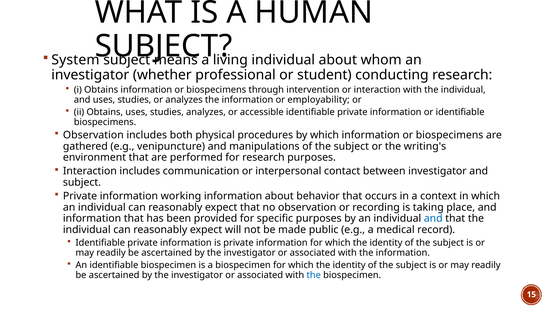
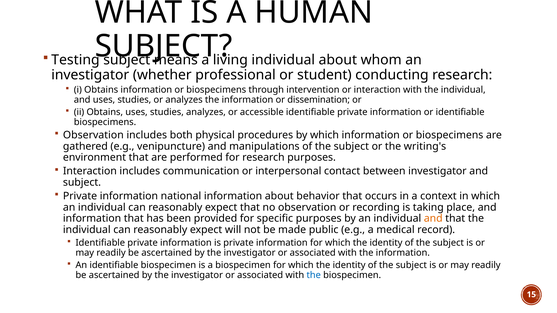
System: System -> Testing
employability: employability -> dissemination
working: working -> national
and at (433, 219) colour: blue -> orange
